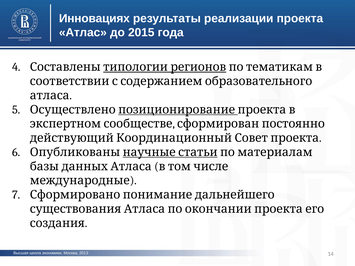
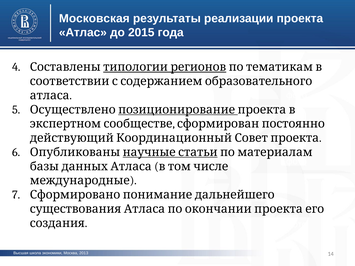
Инновациях: Инновациях -> Московская
